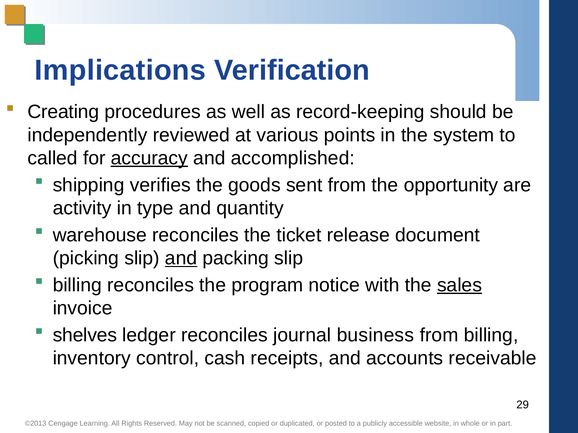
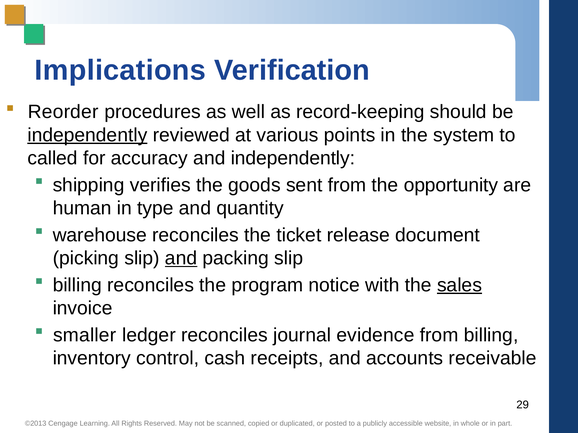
Creating: Creating -> Reorder
independently at (87, 135) underline: none -> present
accuracy underline: present -> none
and accomplished: accomplished -> independently
activity: activity -> human
shelves: shelves -> smaller
business: business -> evidence
